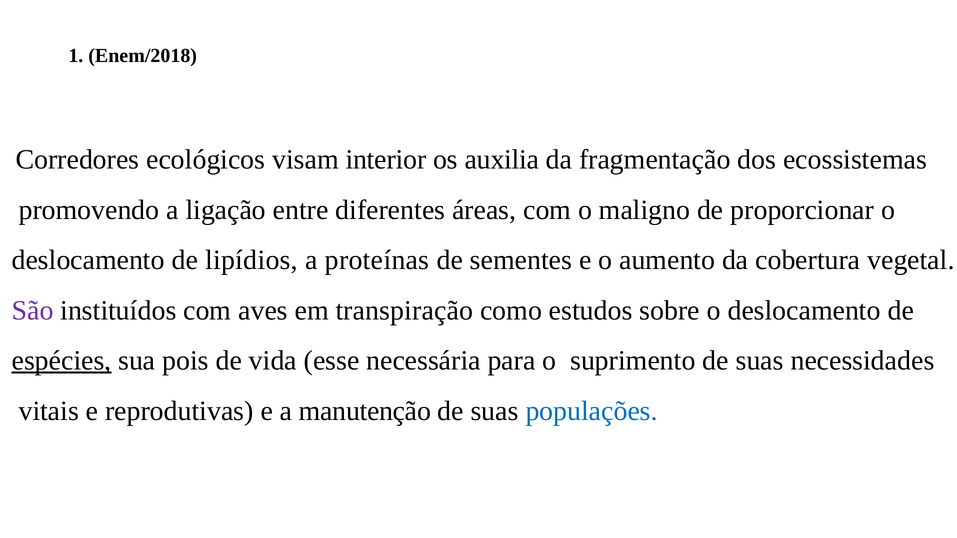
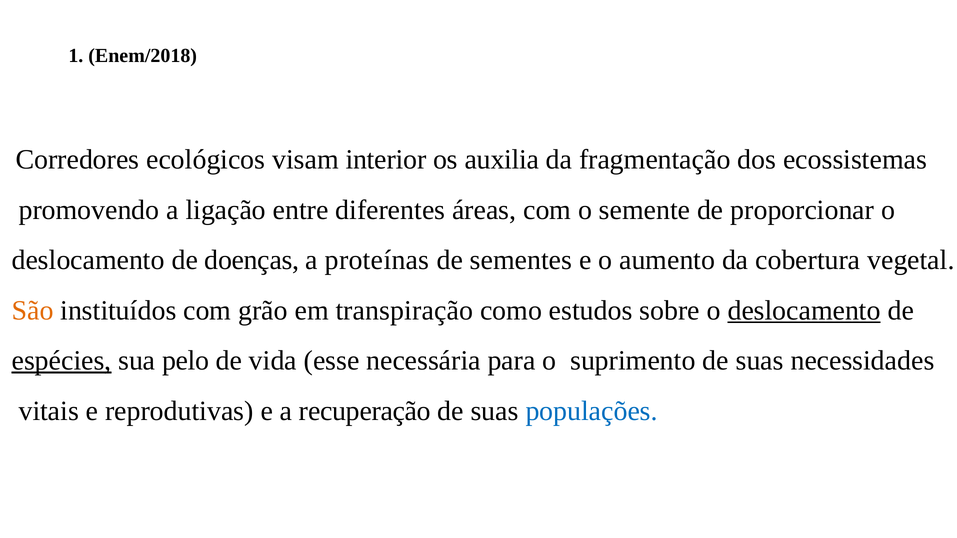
maligno: maligno -> semente
lipídios: lipídios -> doenças
São colour: purple -> orange
aves: aves -> grão
deslocamento at (804, 311) underline: none -> present
pois: pois -> pelo
manutenção: manutenção -> recuperação
